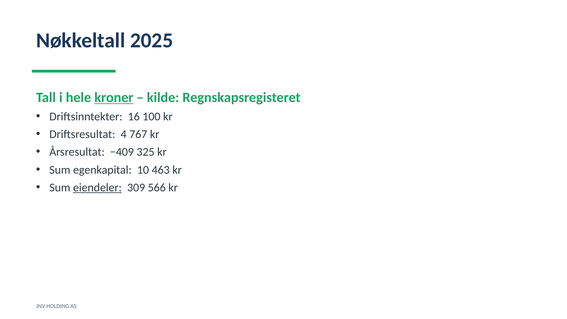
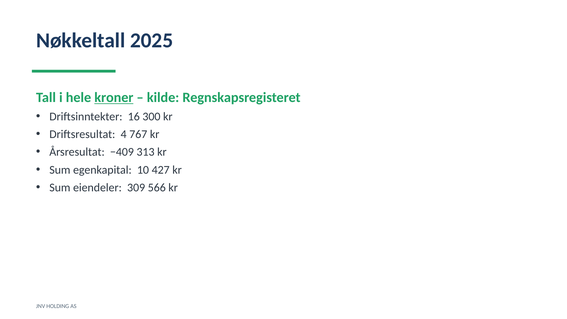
100: 100 -> 300
325: 325 -> 313
463: 463 -> 427
eiendeler underline: present -> none
